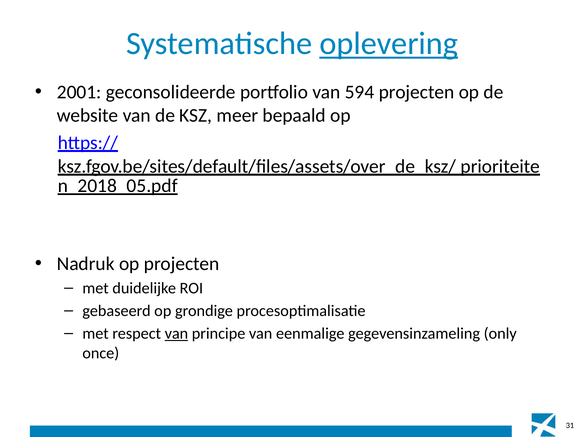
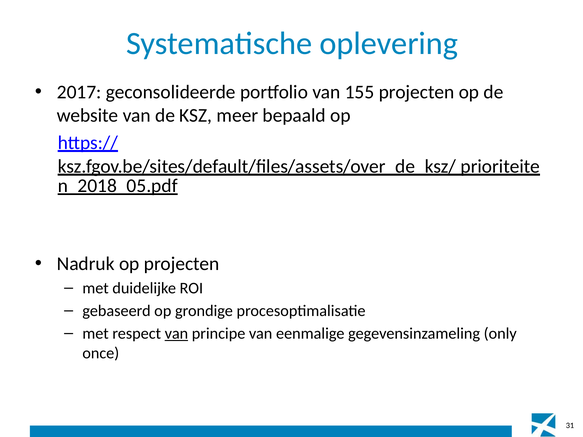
oplevering underline: present -> none
2001: 2001 -> 2017
594: 594 -> 155
